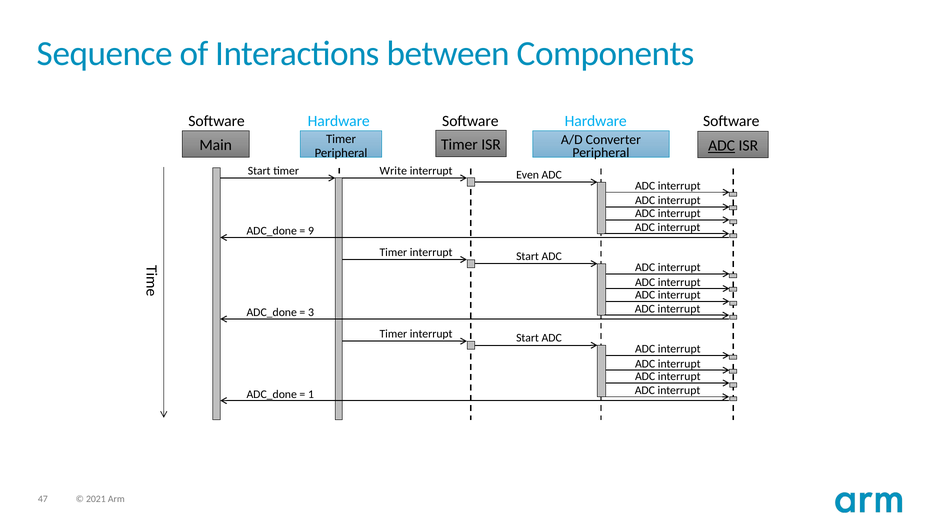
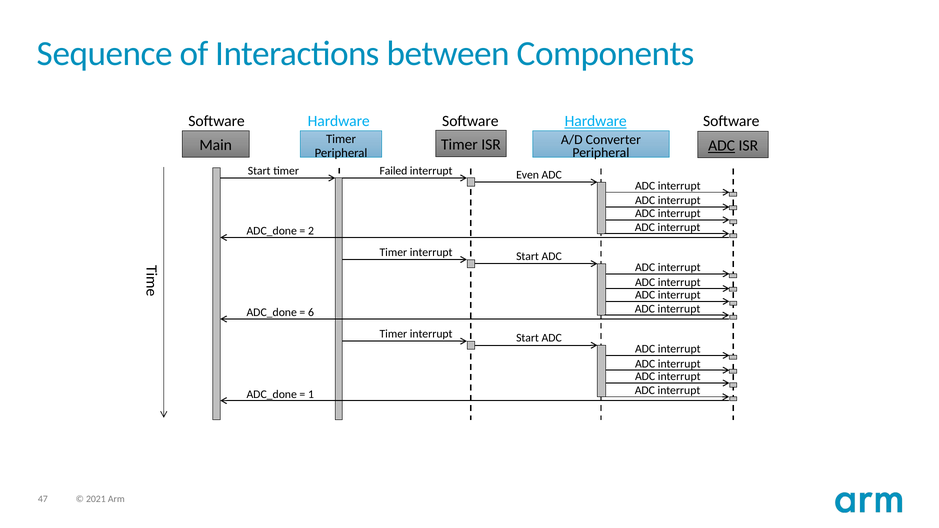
Hardware at (596, 121) underline: none -> present
Write: Write -> Failed
9: 9 -> 2
3: 3 -> 6
